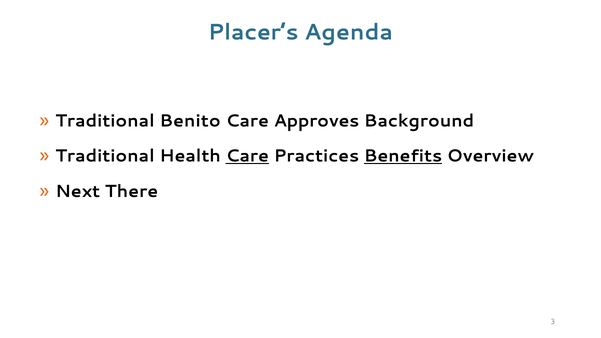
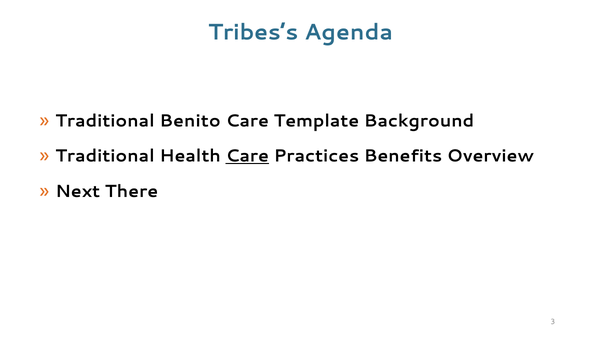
Placer’s: Placer’s -> Tribes’s
Approves: Approves -> Template
Benefits underline: present -> none
